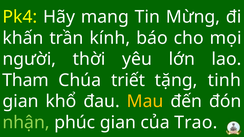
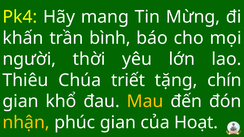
kính: kính -> bình
Tham: Tham -> Thiêu
tinh: tinh -> chín
nhận colour: light green -> yellow
Trao: Trao -> Hoạt
